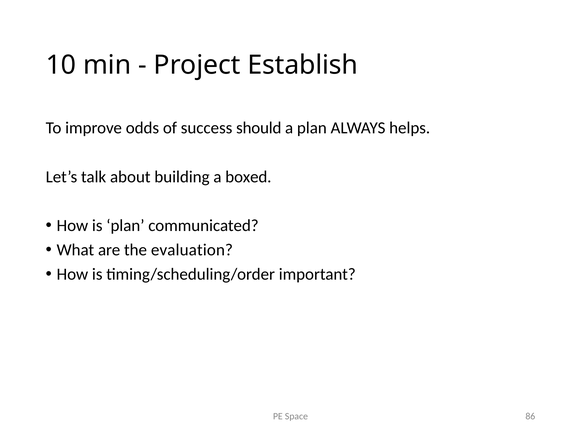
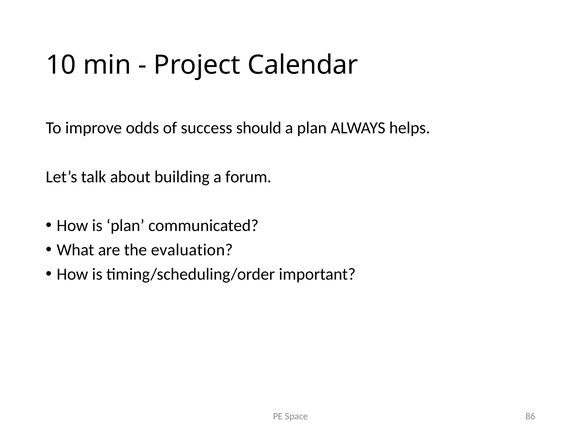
Establish: Establish -> Calendar
boxed: boxed -> forum
